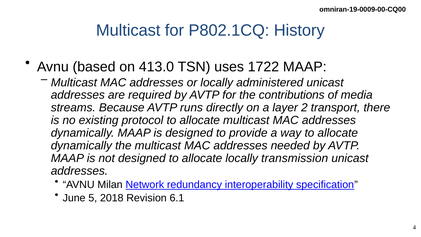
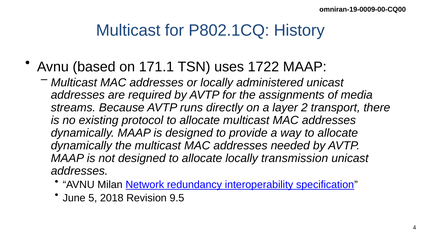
413.0: 413.0 -> 171.1
contributions: contributions -> assignments
6.1: 6.1 -> 9.5
